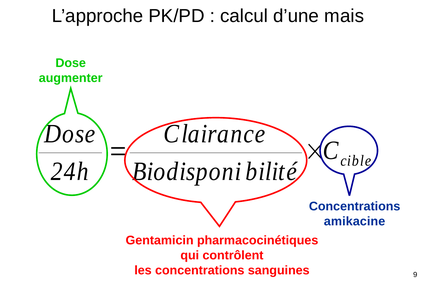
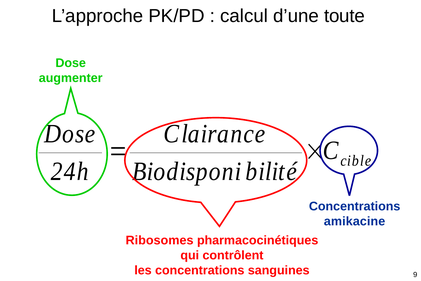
mais: mais -> toute
Gentamicin: Gentamicin -> Ribosomes
